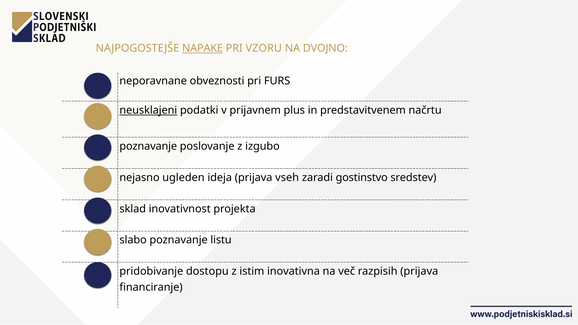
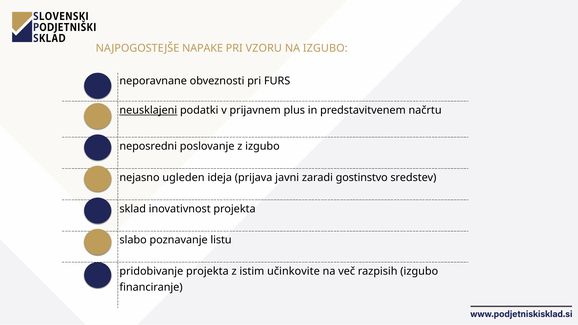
NAPAKE underline: present -> none
NA DVOJNO: DVOJNO -> IZGUBO
poznavanje at (148, 146): poznavanje -> neposredni
vseh: vseh -> javni
pridobivanje dostopu: dostopu -> projekta
inovativna: inovativna -> učinkovite
razpisih prijava: prijava -> izgubo
